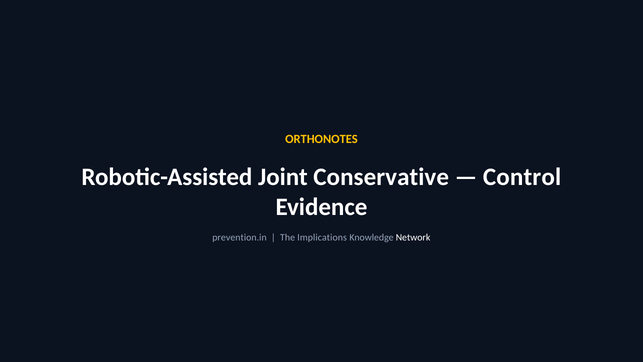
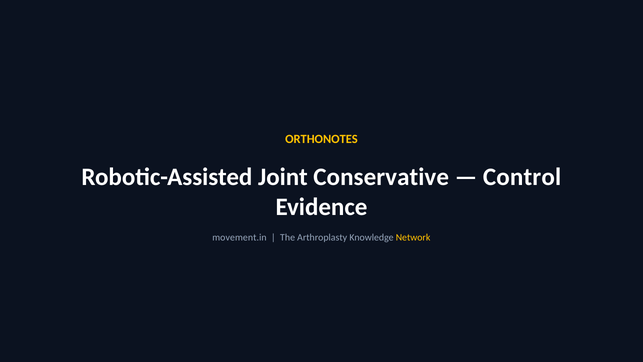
prevention.in: prevention.in -> movement.in
Implications: Implications -> Arthroplasty
Network colour: white -> yellow
